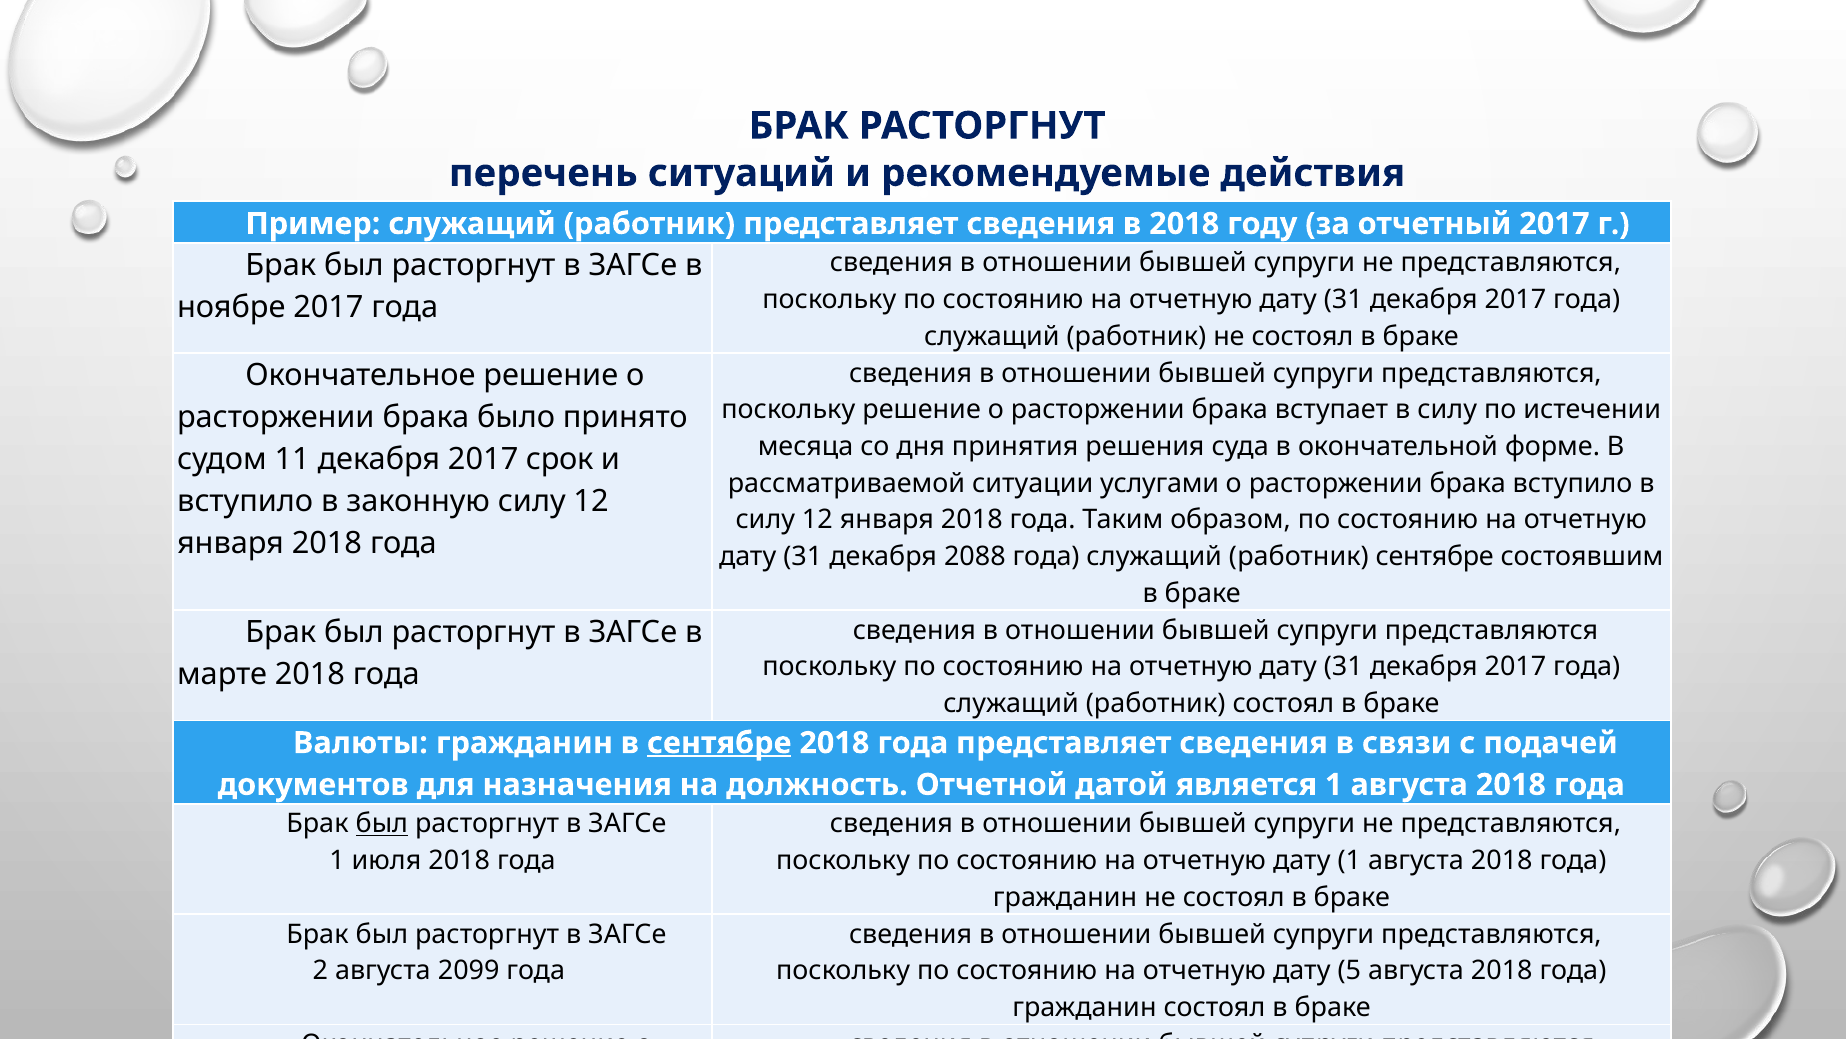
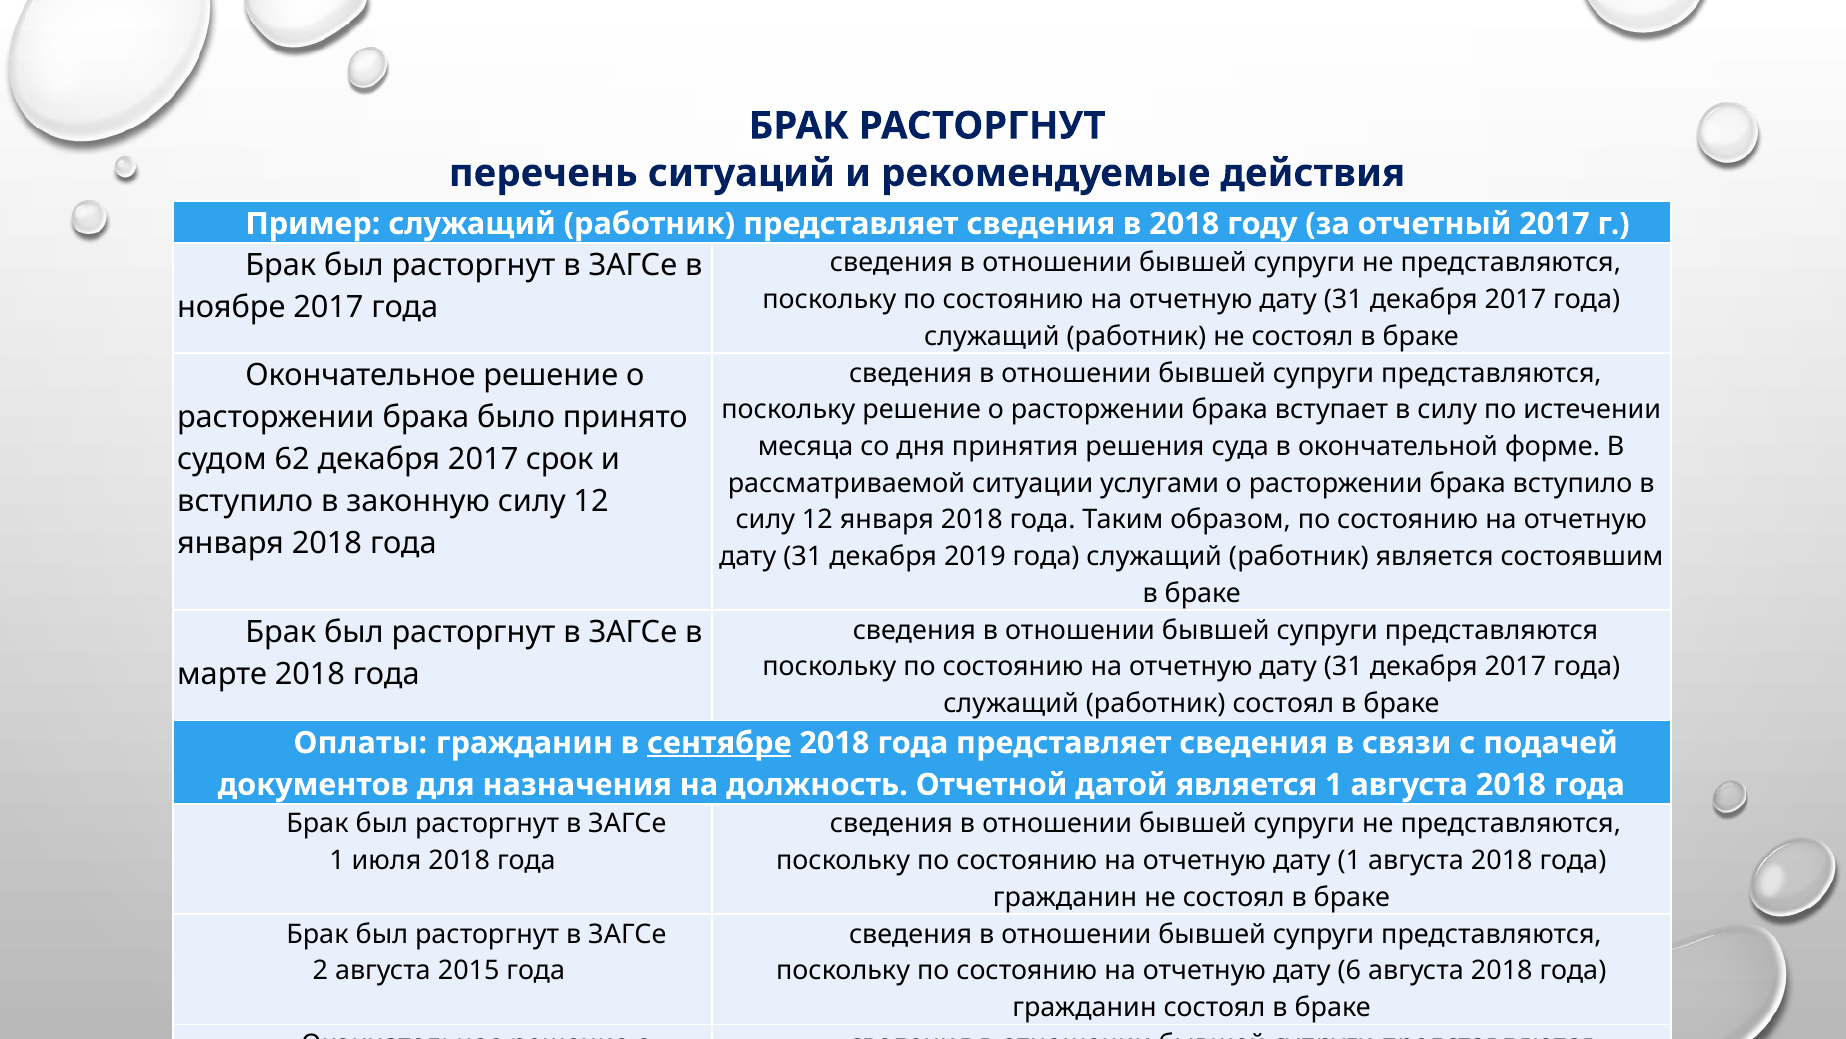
11: 11 -> 62
2088: 2088 -> 2019
работник сентябре: сентябре -> является
Валюты: Валюты -> Оплаты
был at (382, 823) underline: present -> none
2099: 2099 -> 2015
дату 5: 5 -> 6
